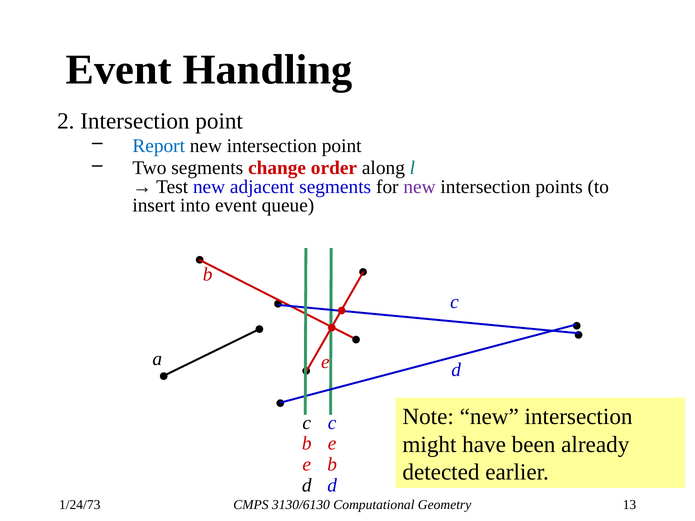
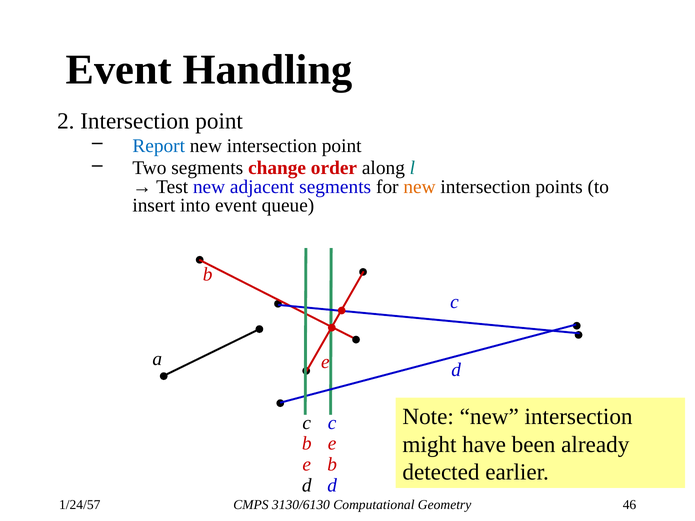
new at (420, 187) colour: purple -> orange
1/24/73: 1/24/73 -> 1/24/57
13: 13 -> 46
